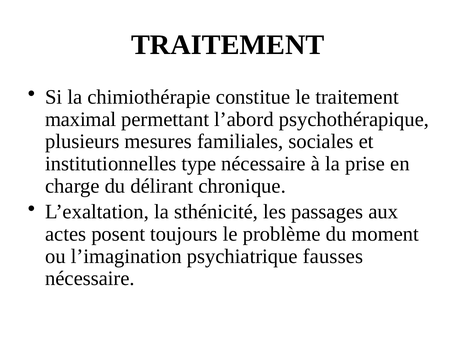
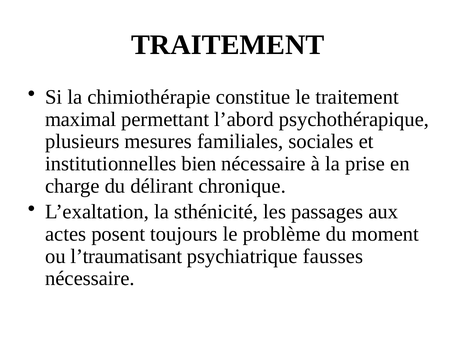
type: type -> bien
l’imagination: l’imagination -> l’traumatisant
